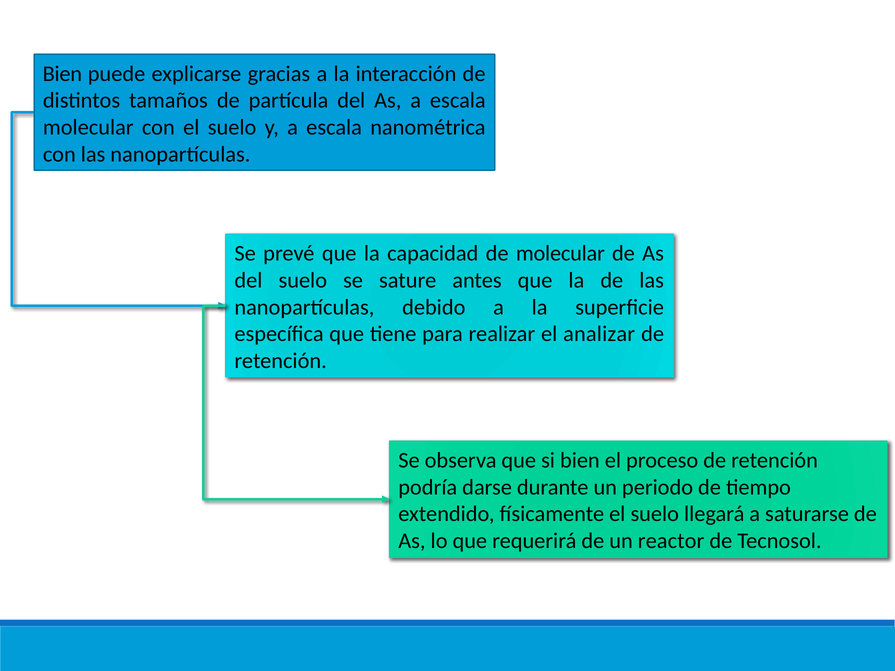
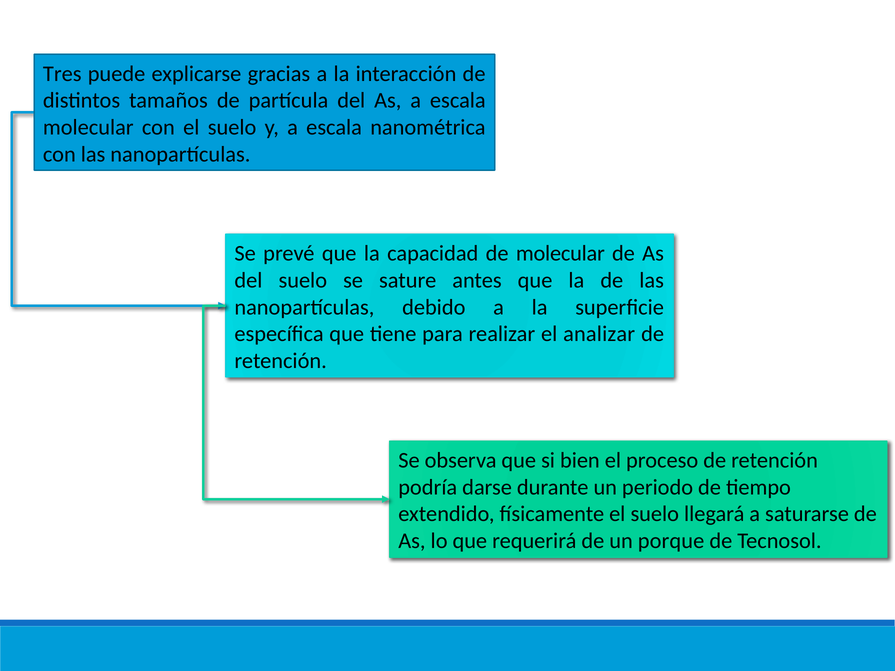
Bien at (62, 74): Bien -> Tres
reactor: reactor -> porque
